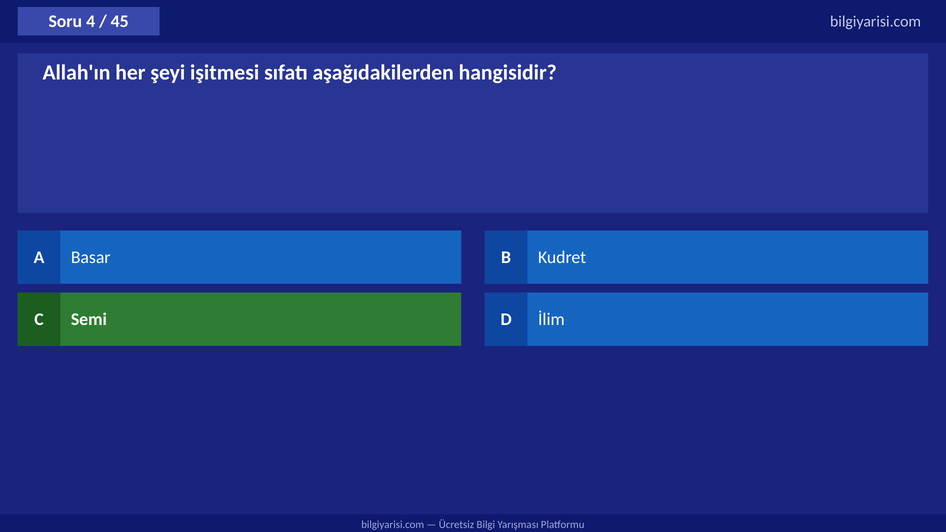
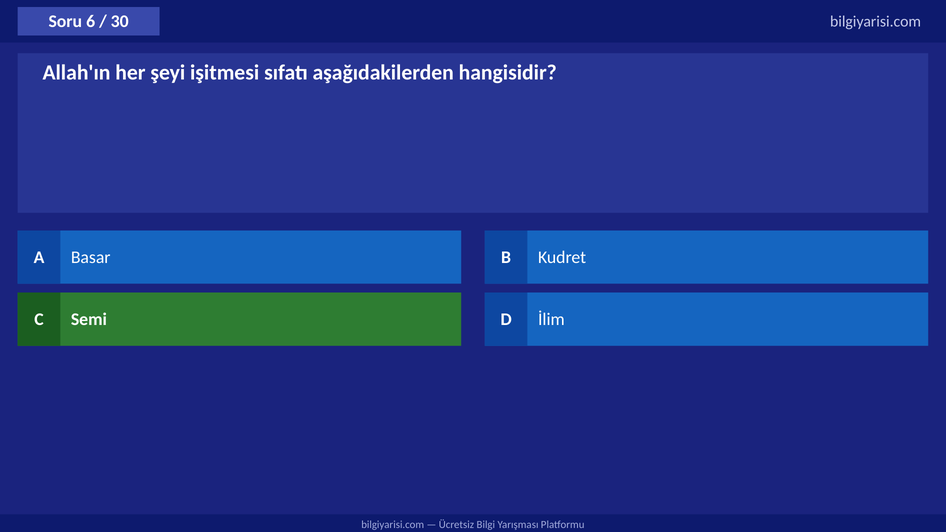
4: 4 -> 6
45: 45 -> 30
